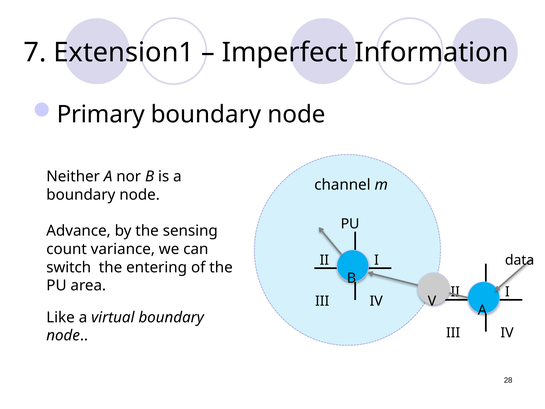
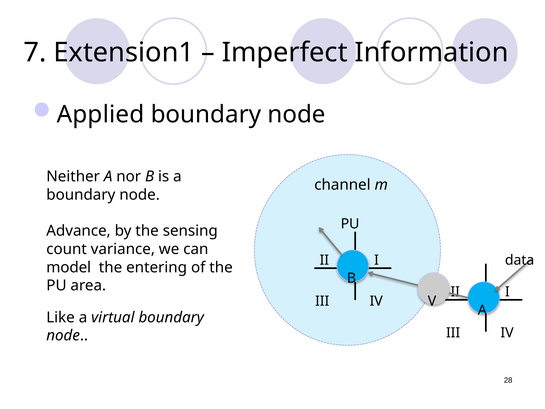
Primary: Primary -> Applied
switch: switch -> model
